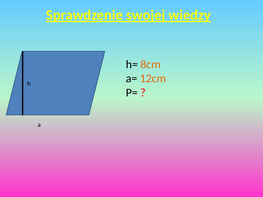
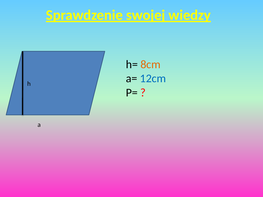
12cm colour: orange -> blue
